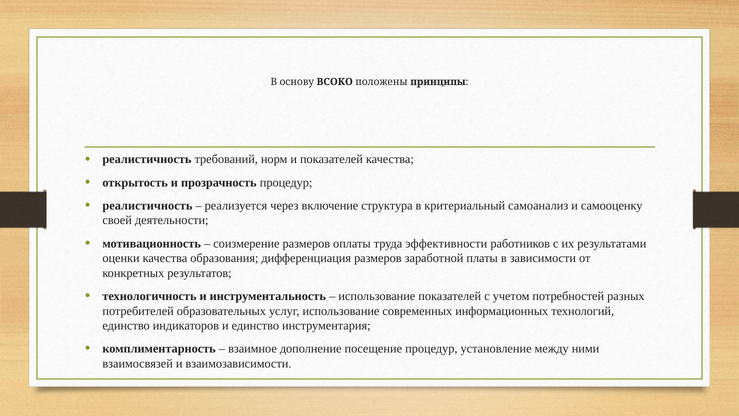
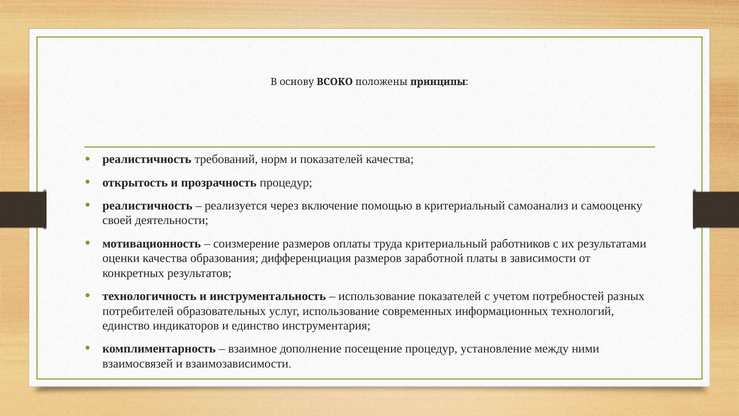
структура: структура -> помощью
труда эффективности: эффективности -> критериальный
